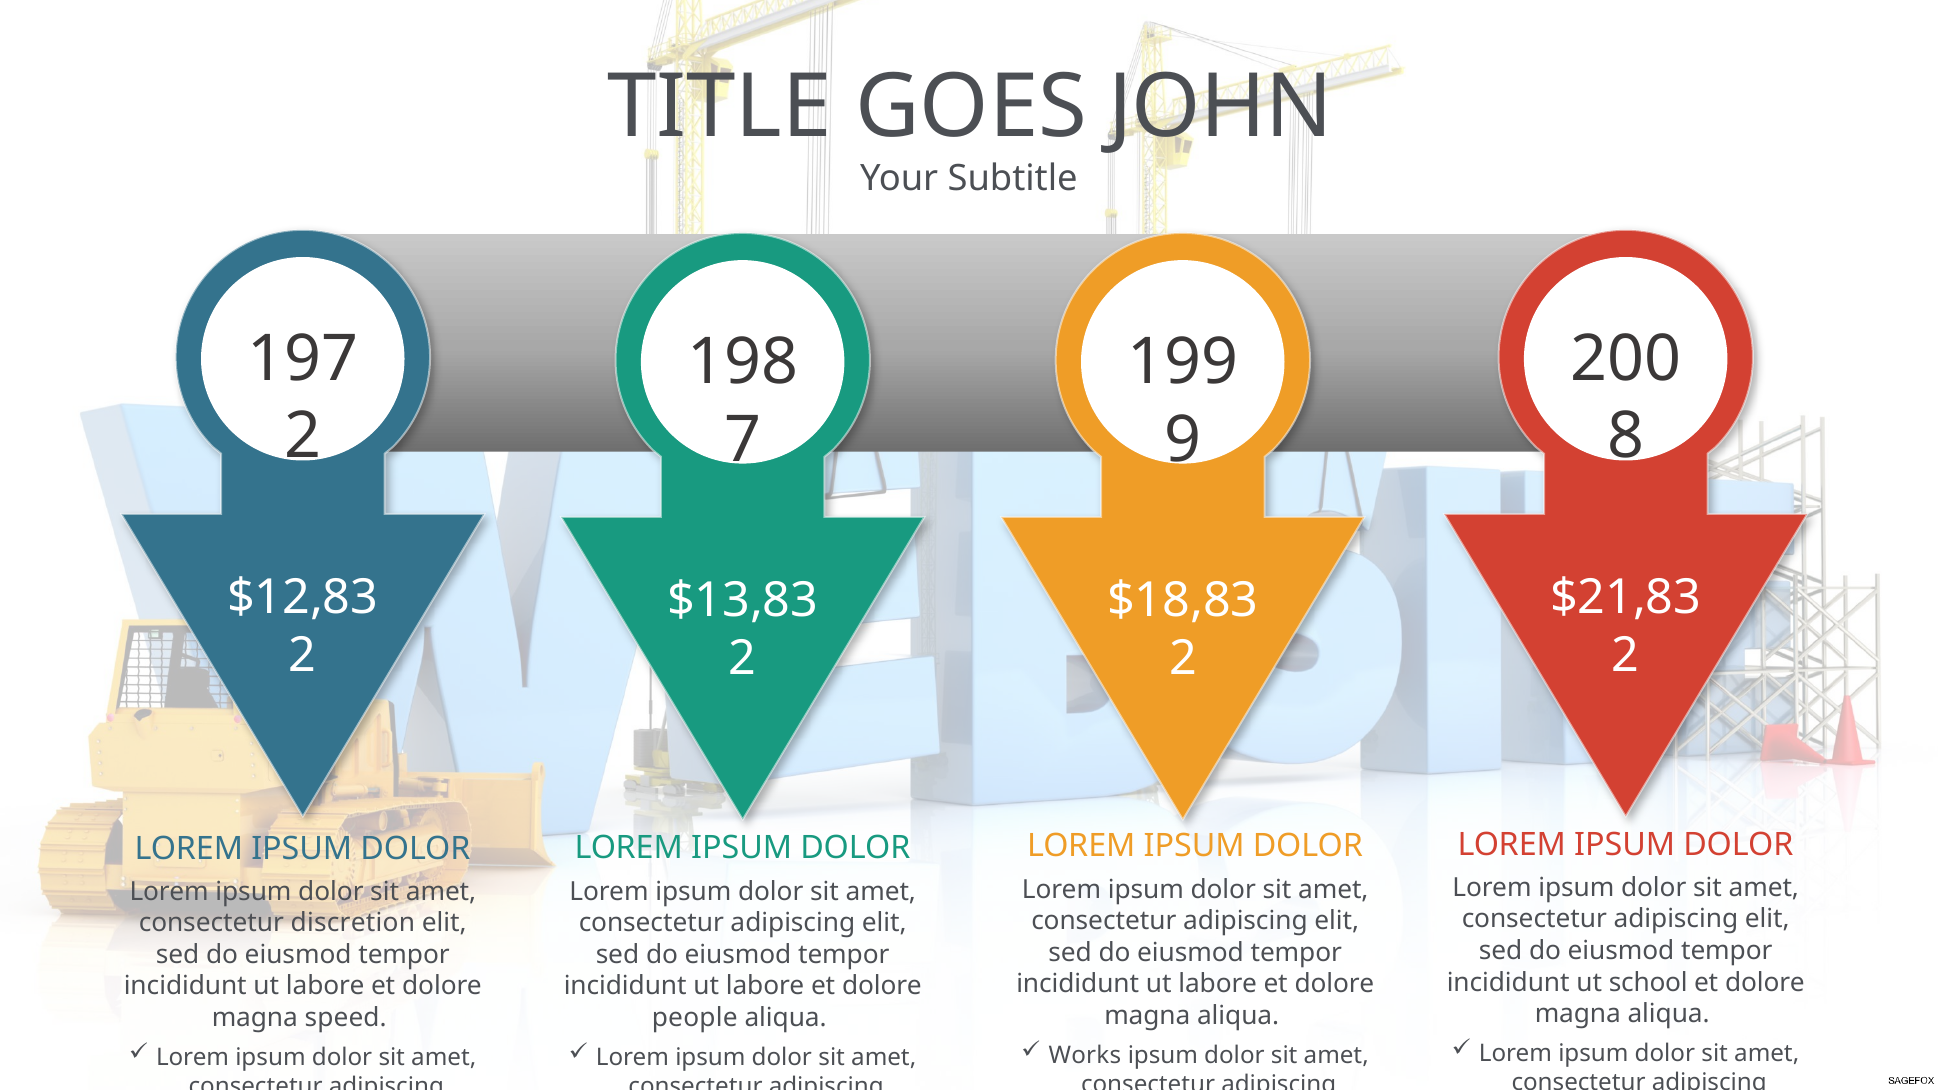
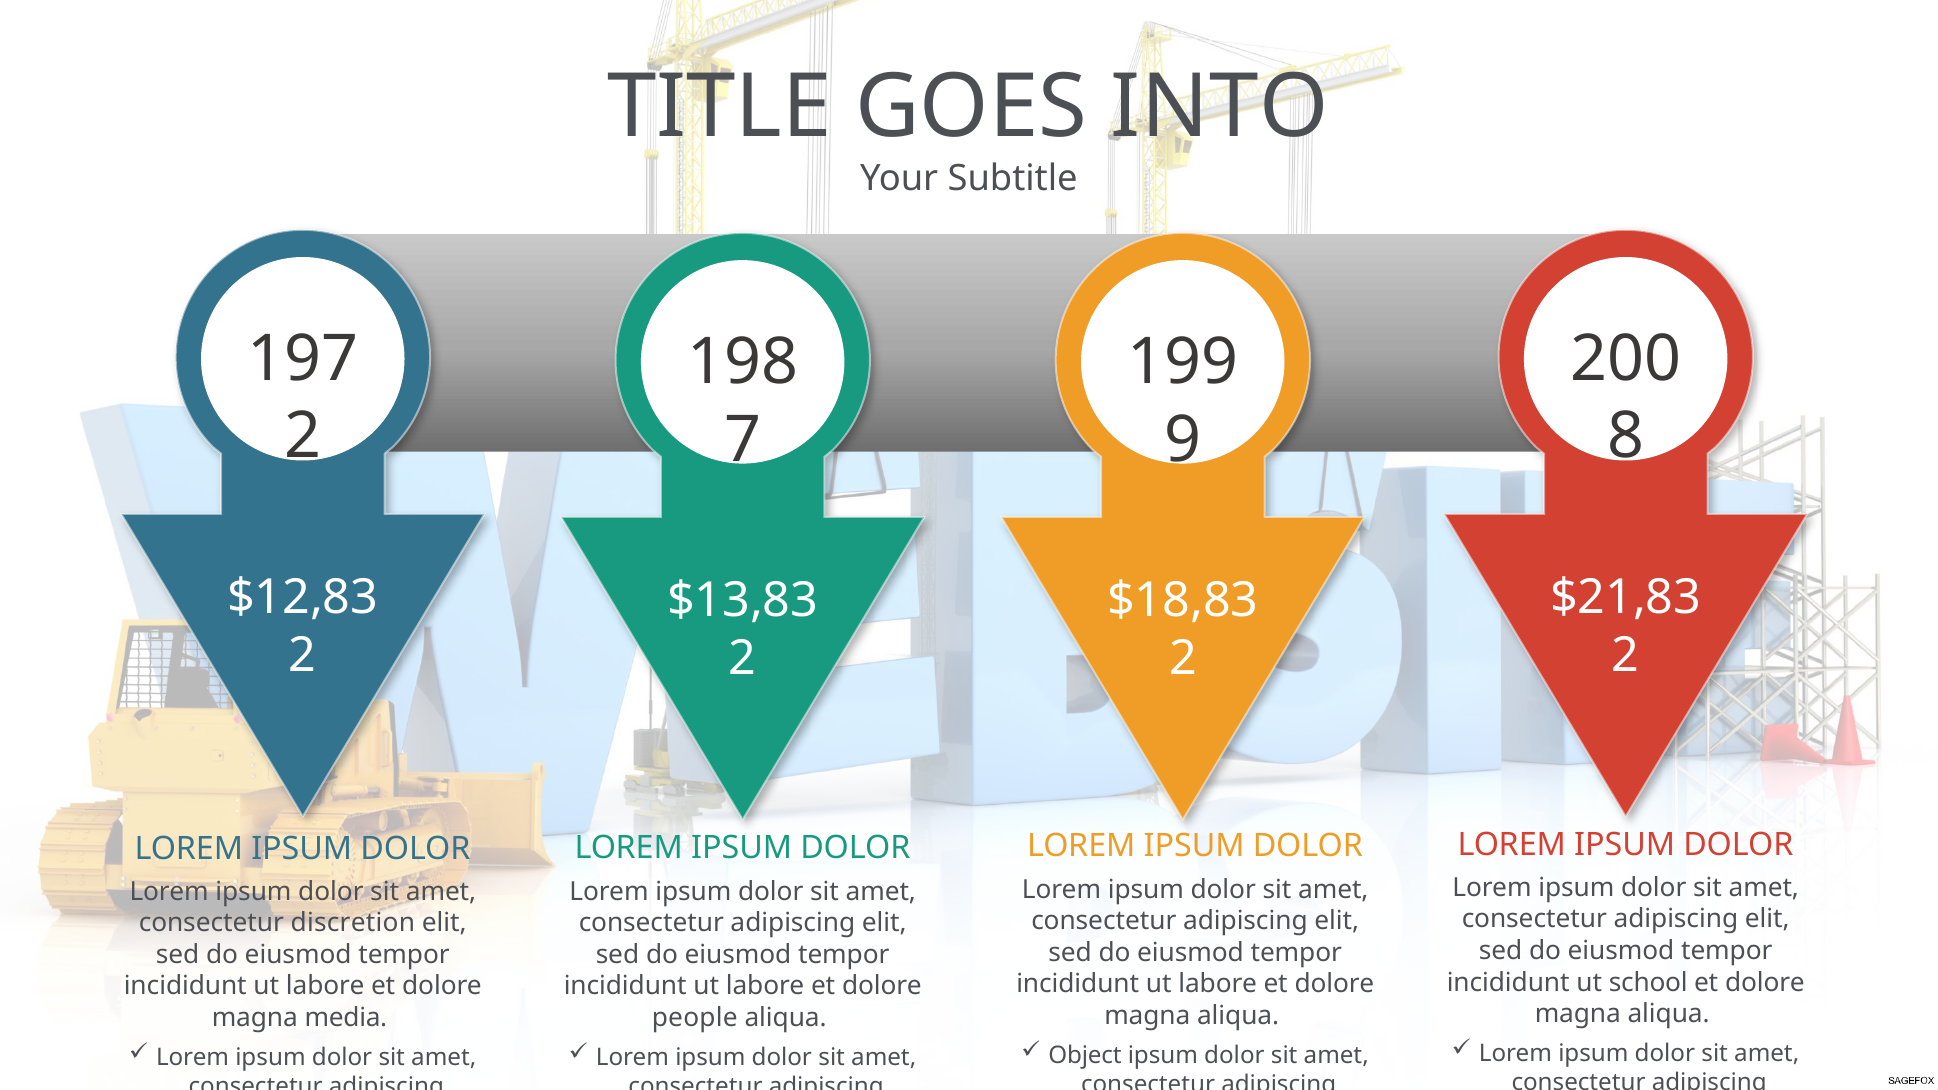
JOHN: JOHN -> INTO
speed: speed -> media
Works: Works -> Object
